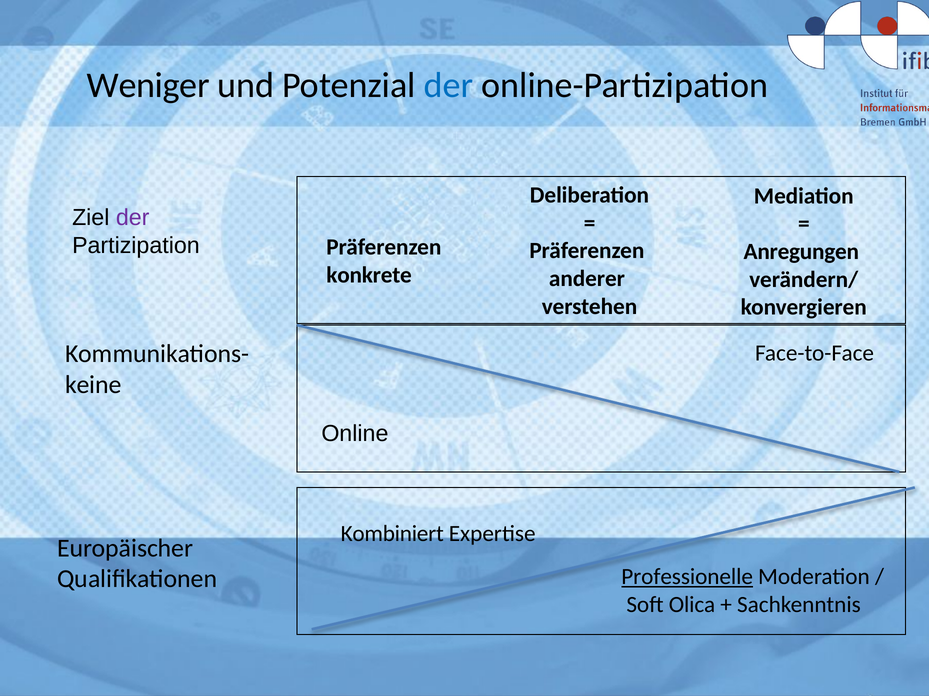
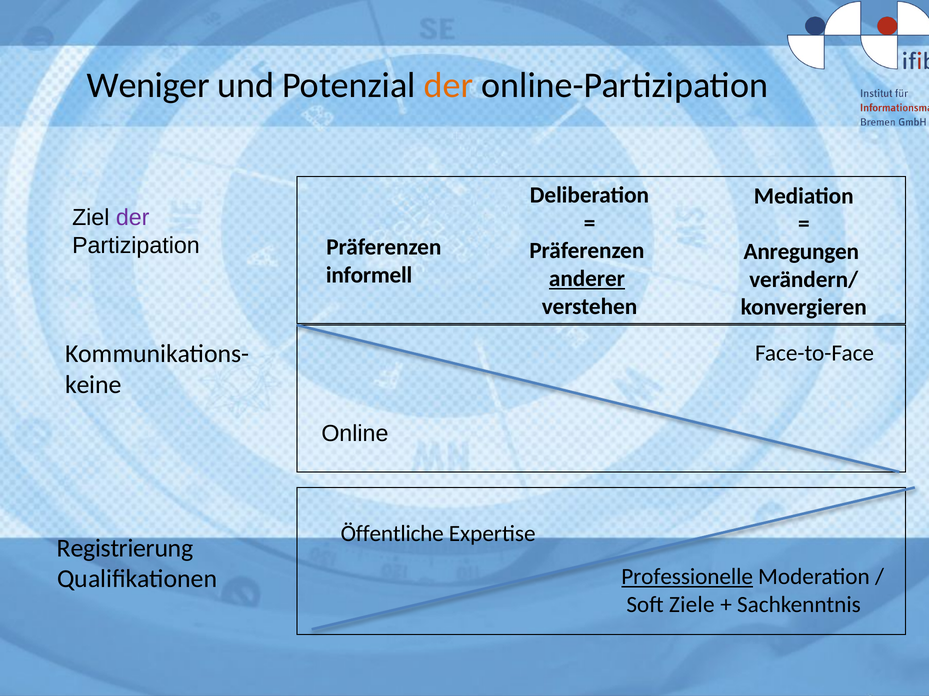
der at (449, 86) colour: blue -> orange
konkrete: konkrete -> informell
anderer underline: none -> present
Kombiniert: Kombiniert -> Öffentliche
Europäischer: Europäischer -> Registrierung
Olica: Olica -> Ziele
